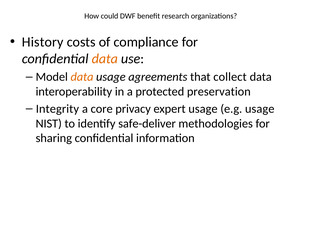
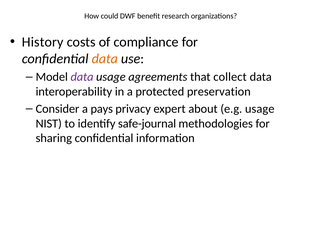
data at (82, 77) colour: orange -> purple
Integrity: Integrity -> Consider
core: core -> pays
expert usage: usage -> about
safe-deliver: safe-deliver -> safe-journal
